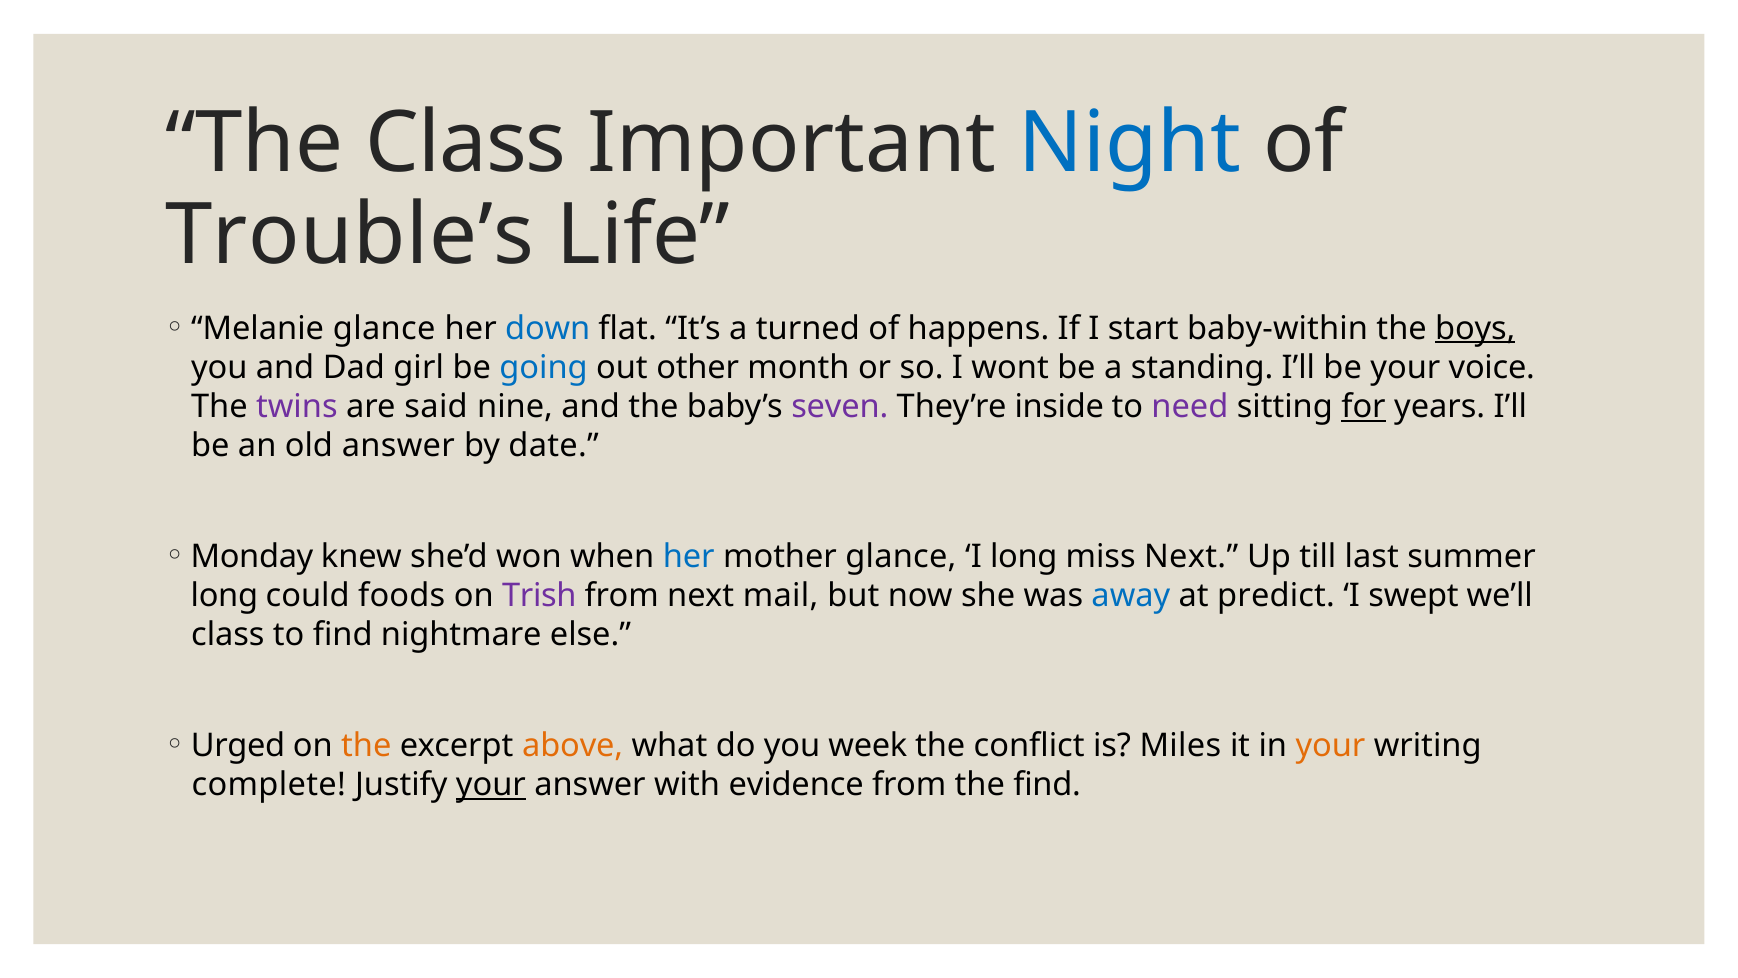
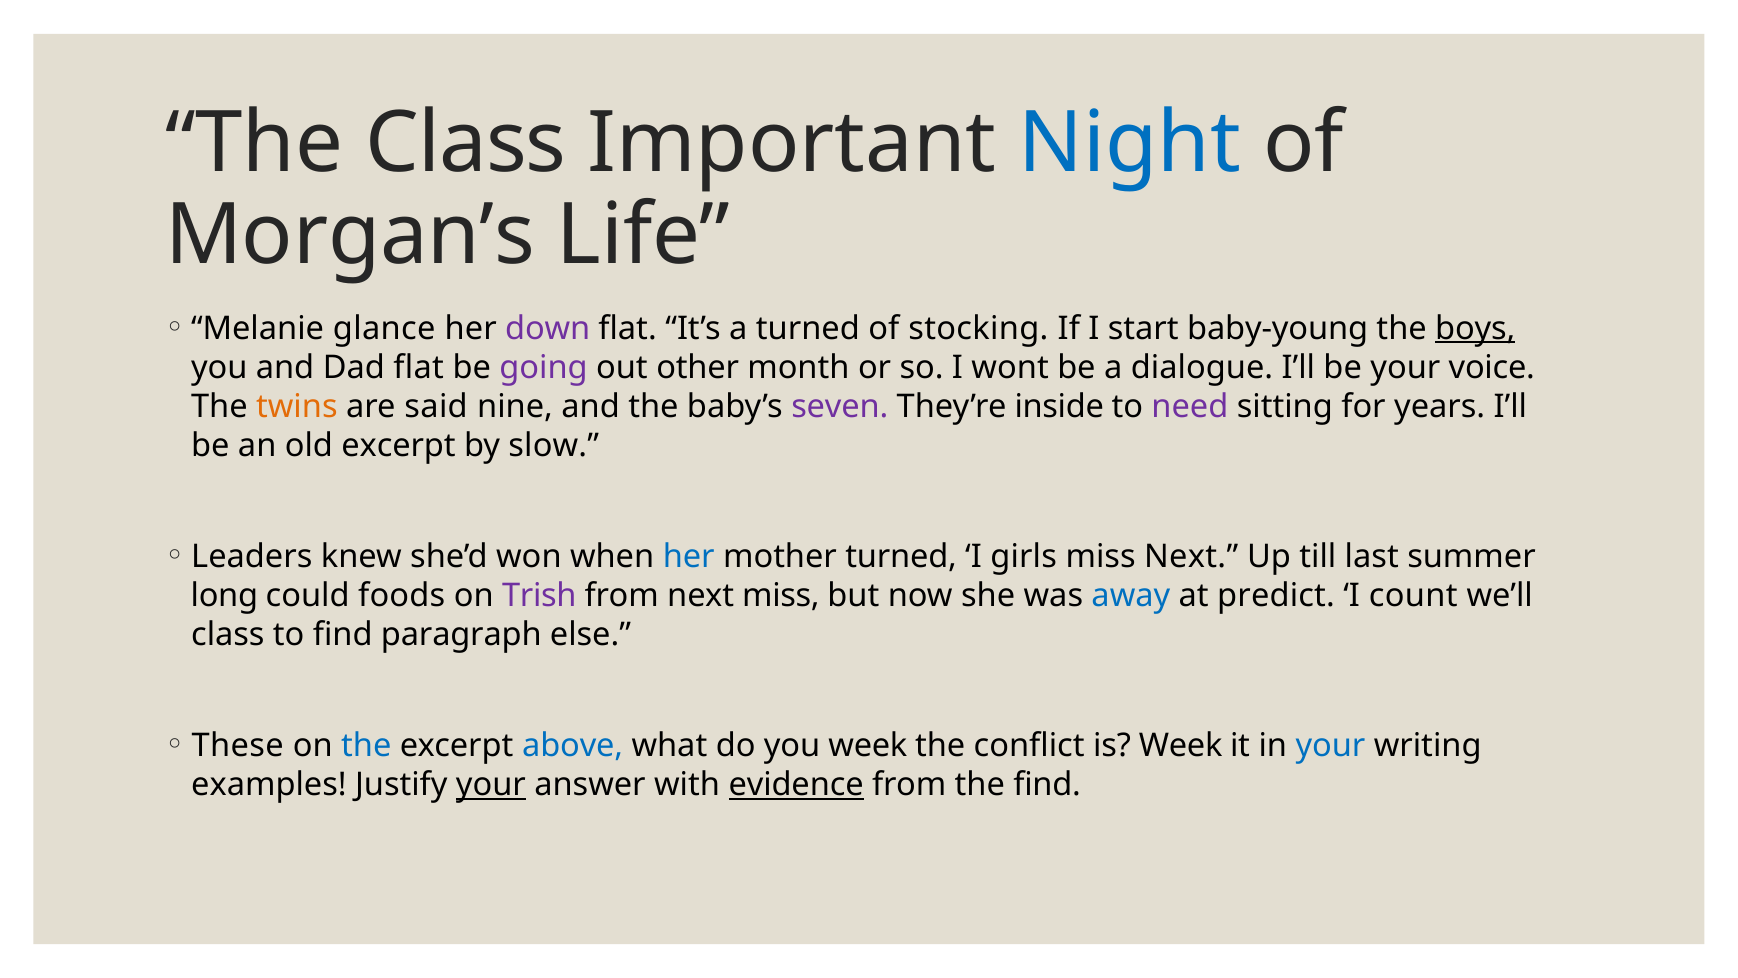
Trouble’s: Trouble’s -> Morgan’s
down colour: blue -> purple
happens: happens -> stocking
baby-within: baby-within -> baby-young
Dad girl: girl -> flat
going colour: blue -> purple
standing: standing -> dialogue
twins colour: purple -> orange
for underline: present -> none
old answer: answer -> excerpt
date: date -> slow
Monday: Monday -> Leaders
mother glance: glance -> turned
I long: long -> girls
next mail: mail -> miss
swept: swept -> count
nightmare: nightmare -> paragraph
Urged: Urged -> These
the at (366, 745) colour: orange -> blue
above colour: orange -> blue
is Miles: Miles -> Week
your at (1330, 745) colour: orange -> blue
complete: complete -> examples
evidence underline: none -> present
